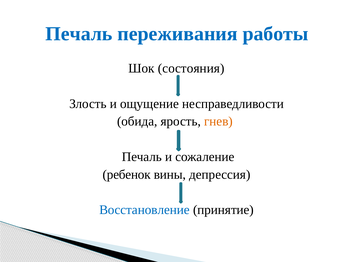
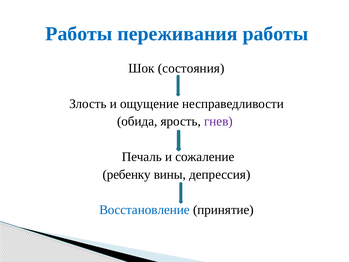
Печаль at (79, 34): Печаль -> Работы
гнев colour: orange -> purple
ребенок: ребенок -> ребенку
